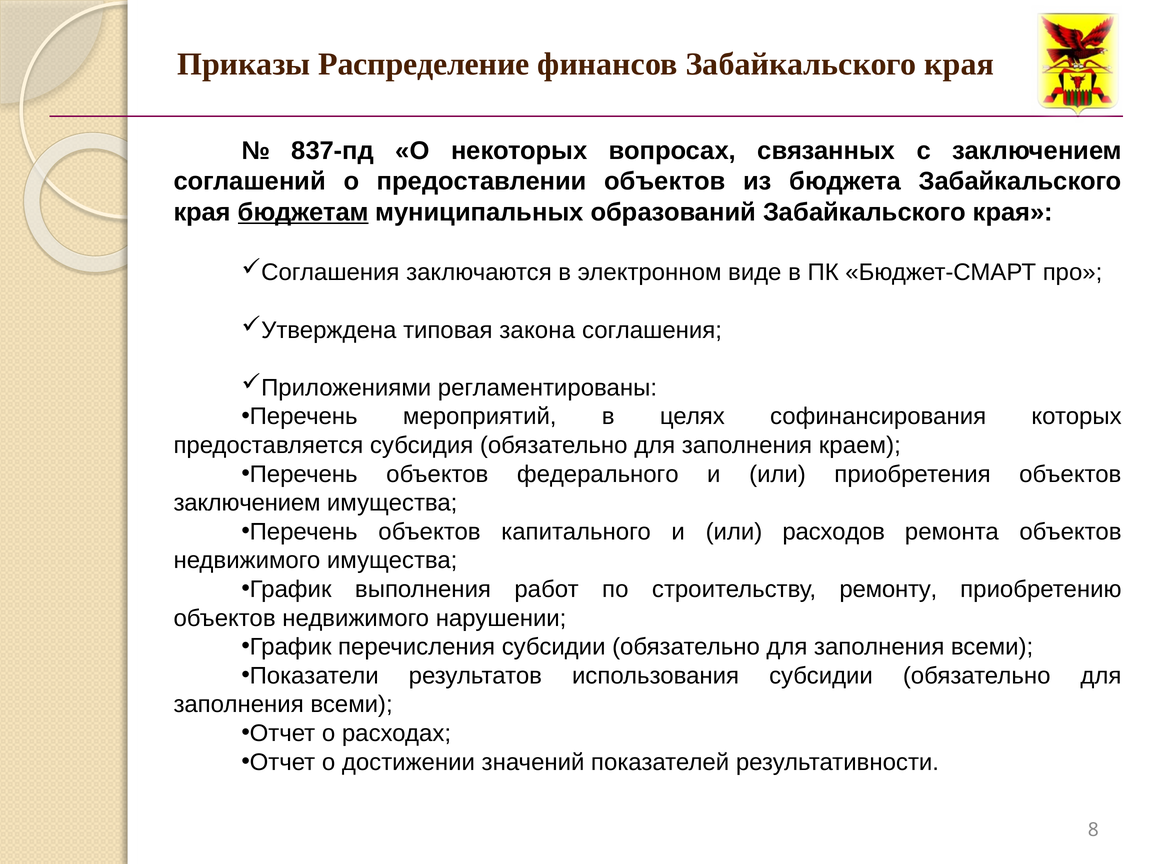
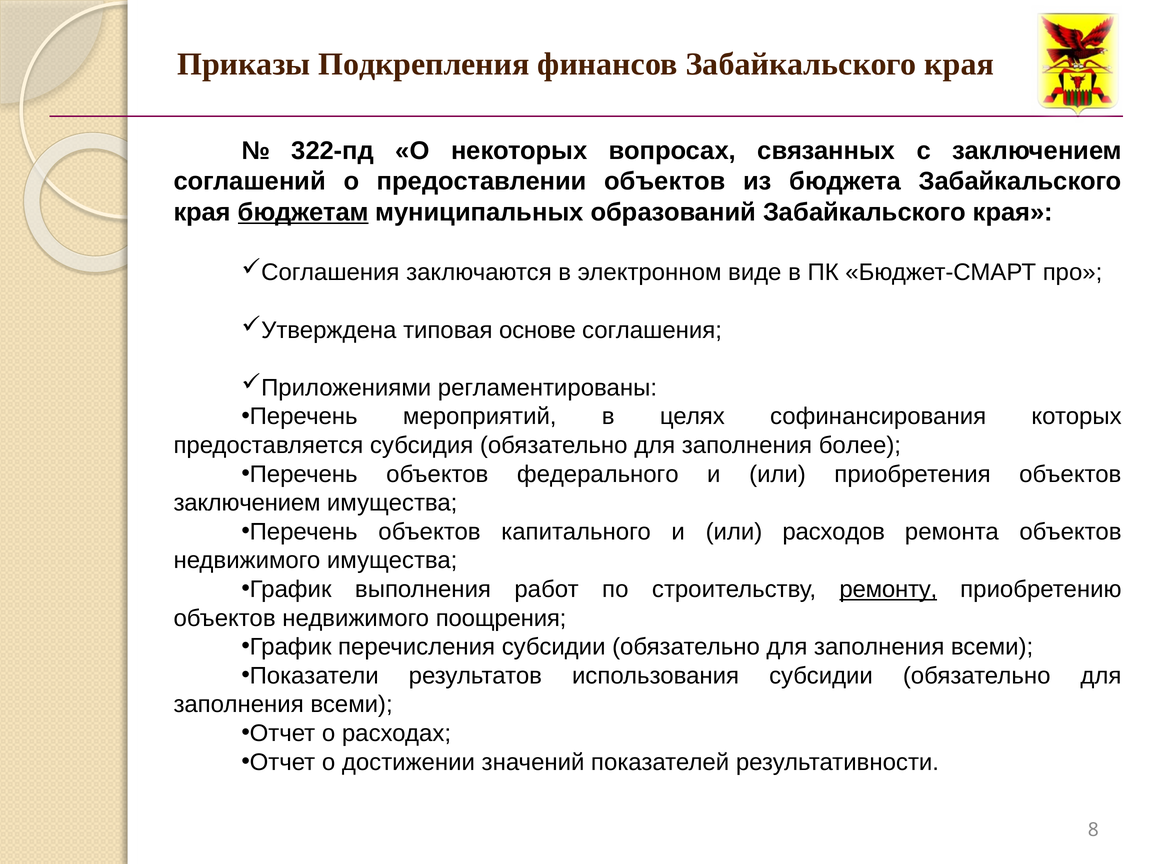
Распределение: Распределение -> Подкрепления
837-пд: 837-пд -> 322-пд
закона: закона -> основе
краем: краем -> более
ремонту underline: none -> present
нарушении: нарушении -> поощрения
